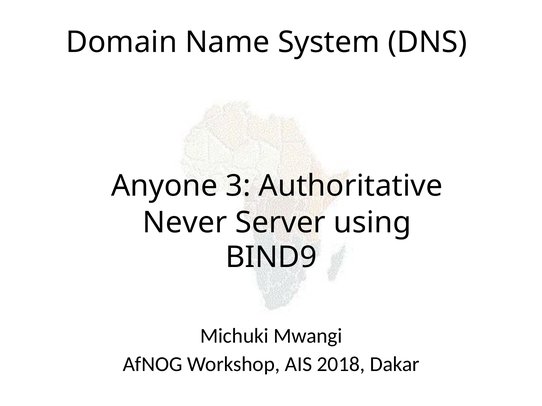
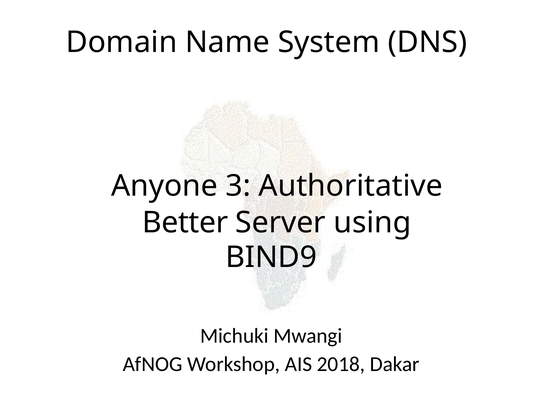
Never: Never -> Better
